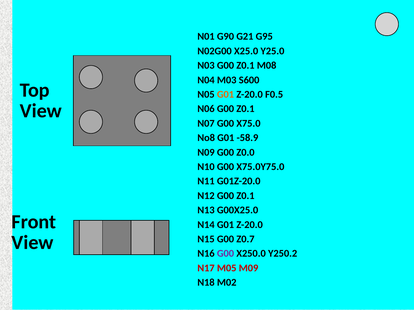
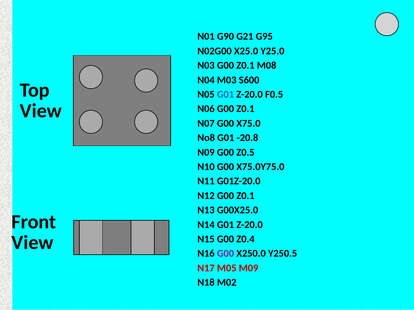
G01 at (225, 95) colour: orange -> blue
-58.9: -58.9 -> -20.8
Z0.0: Z0.0 -> Z0.5
Z0.7: Z0.7 -> Z0.4
Y250.2: Y250.2 -> Y250.5
